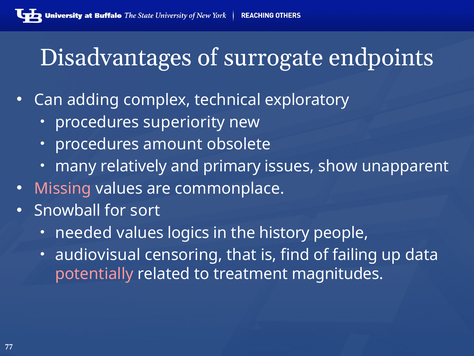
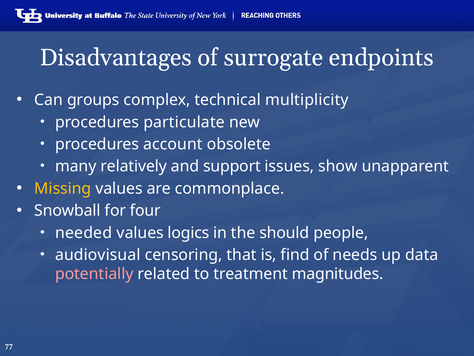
adding: adding -> groups
exploratory: exploratory -> multiplicity
superiority: superiority -> particulate
amount: amount -> account
primary: primary -> support
Missing colour: pink -> yellow
sort: sort -> four
history: history -> should
failing: failing -> needs
